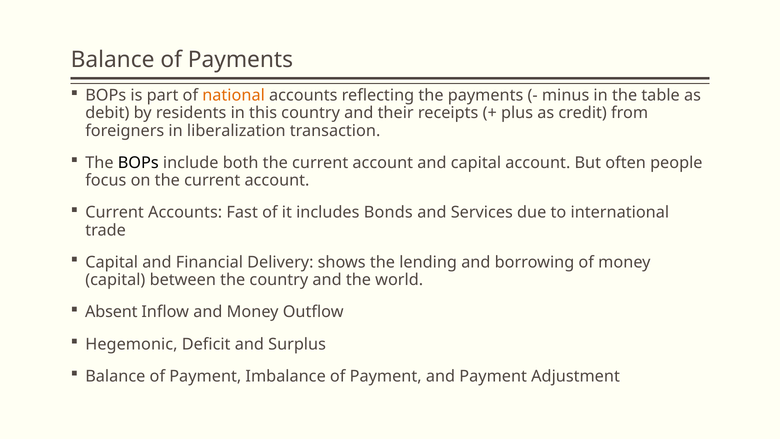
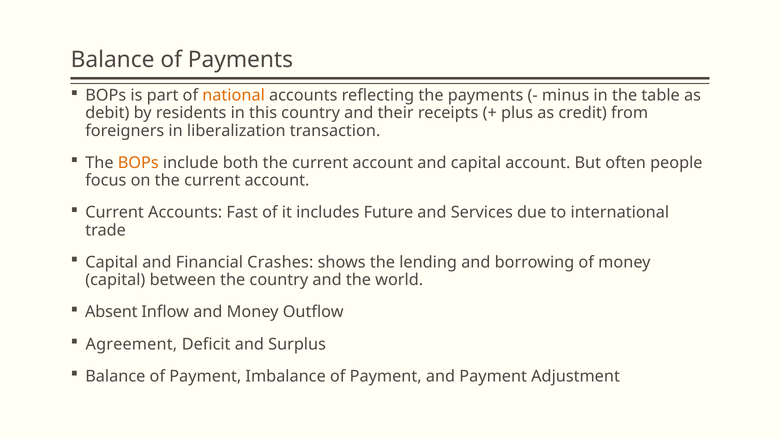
BOPs at (138, 163) colour: black -> orange
Bonds: Bonds -> Future
Delivery: Delivery -> Crashes
Hegemonic: Hegemonic -> Agreement
